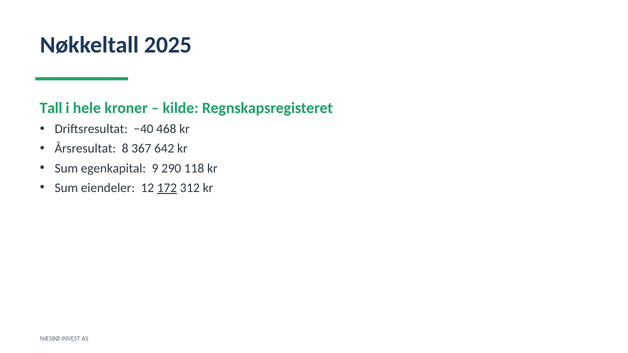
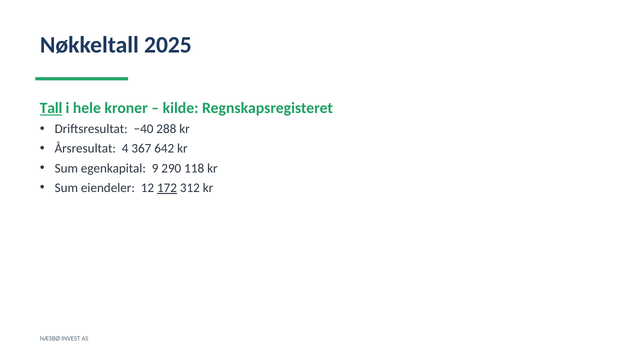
Tall underline: none -> present
468: 468 -> 288
8: 8 -> 4
